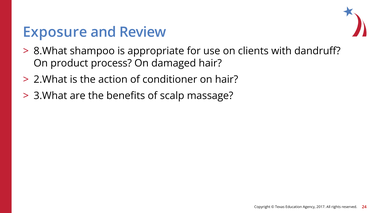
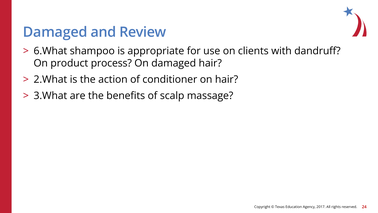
Exposure at (55, 32): Exposure -> Damaged
8.What: 8.What -> 6.What
